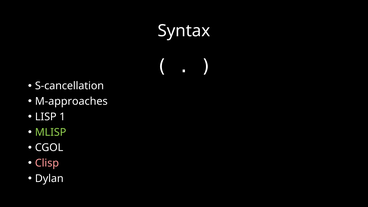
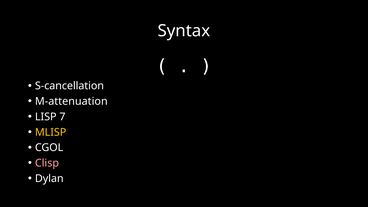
M-approaches: M-approaches -> M-attenuation
1: 1 -> 7
MLISP colour: light green -> yellow
